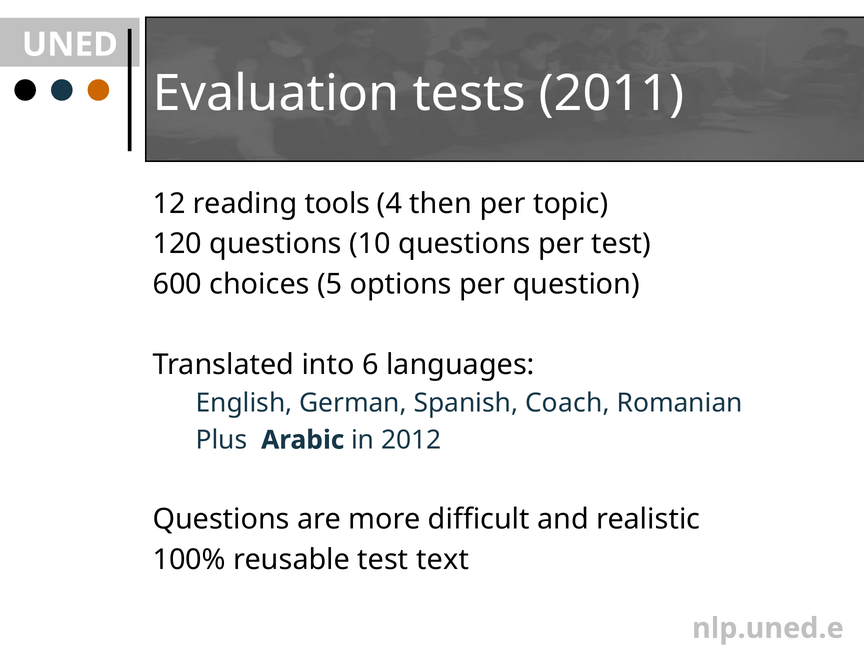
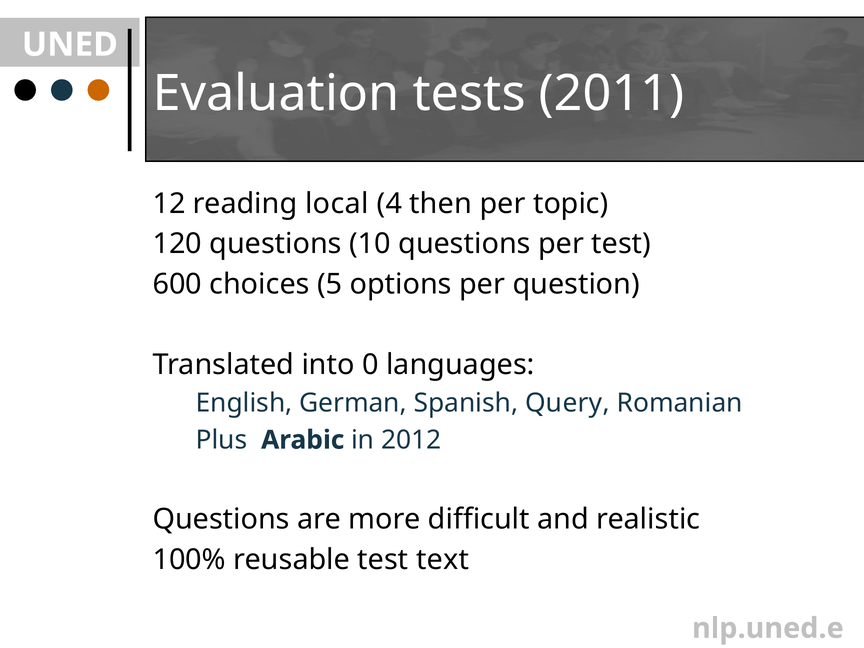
tools: tools -> local
6: 6 -> 0
Coach: Coach -> Query
